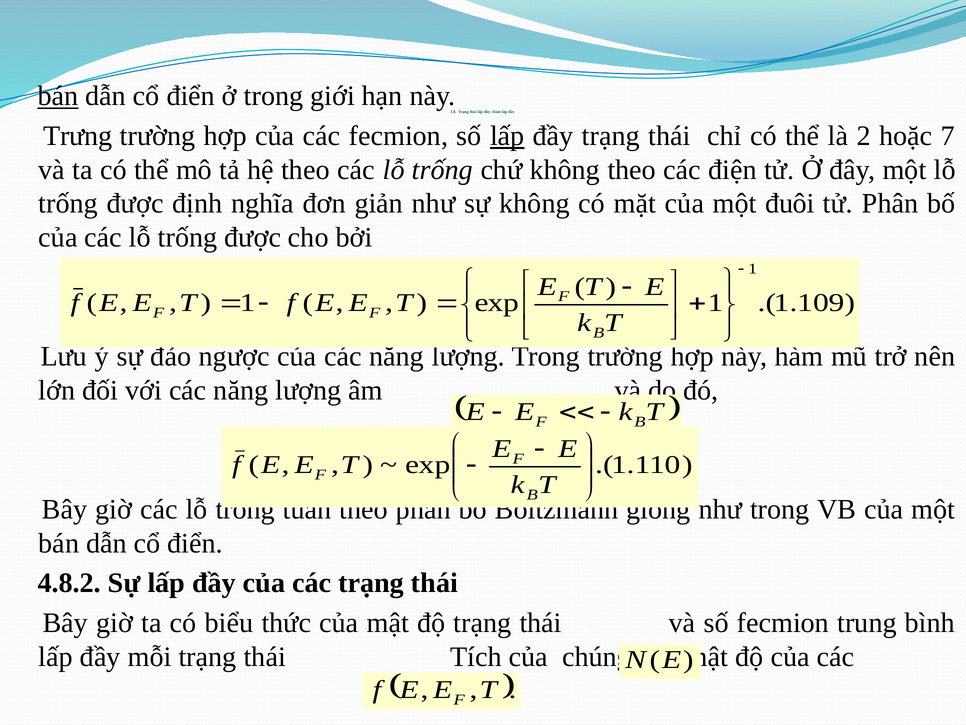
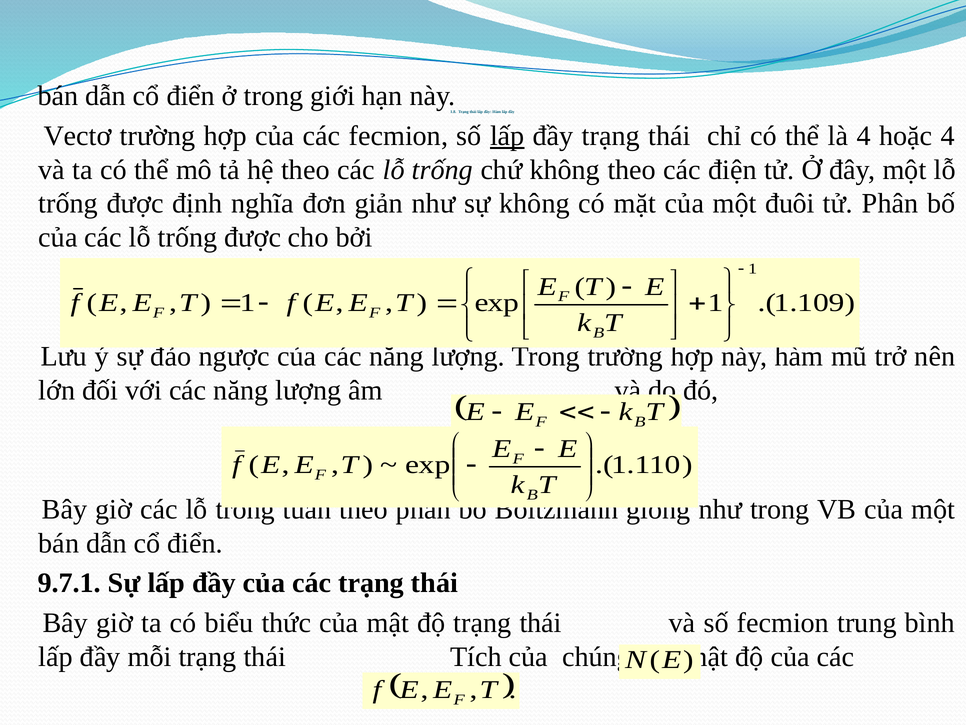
bán at (58, 96) underline: present -> none
Trưng: Trưng -> Vectơ
là 2: 2 -> 4
hoặc 7: 7 -> 4
4.8.2: 4.8.2 -> 9.7.1
